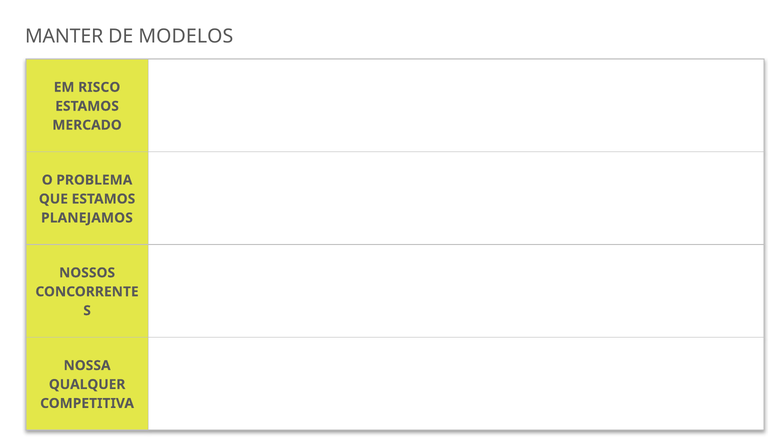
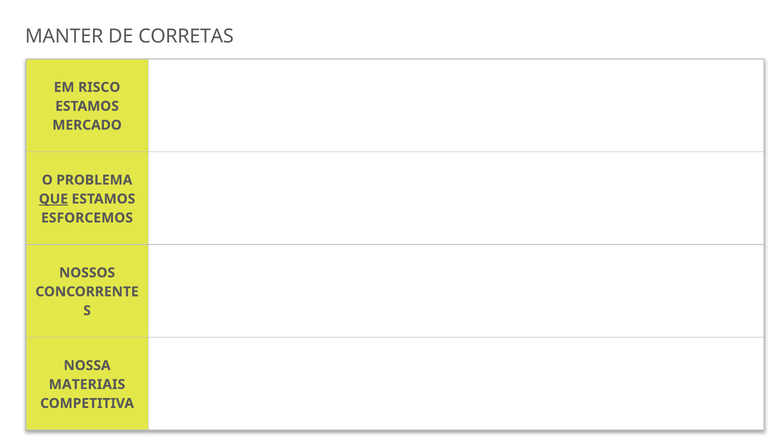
MODELOS: MODELOS -> CORRETAS
QUE underline: none -> present
PLANEJAMOS: PLANEJAMOS -> ESFORCEMOS
QUALQUER: QUALQUER -> MATERIAIS
